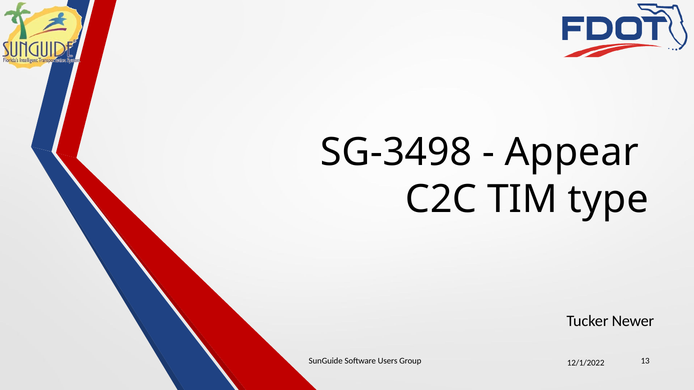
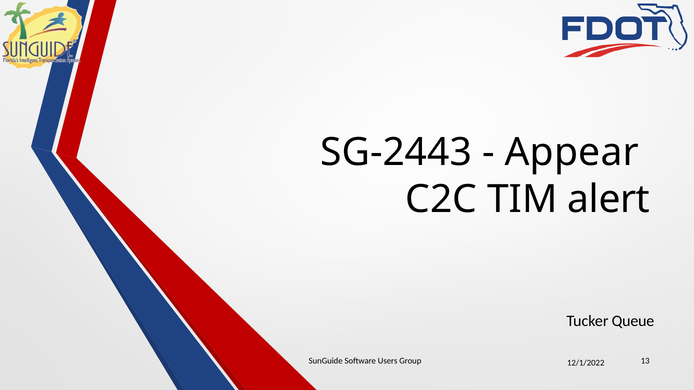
SG-3498: SG-3498 -> SG-2443
type: type -> alert
Newer: Newer -> Queue
